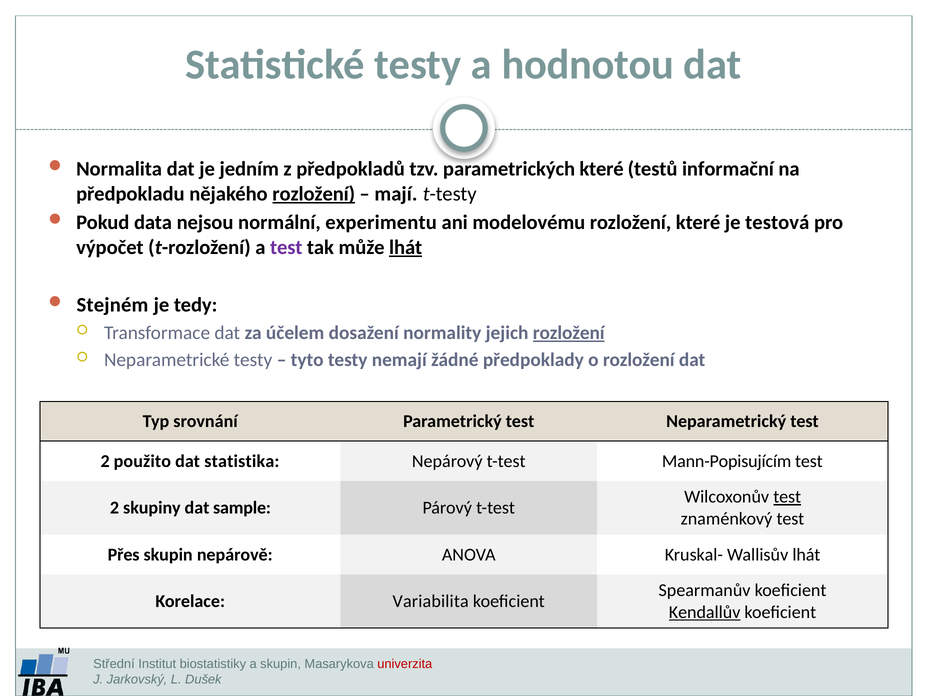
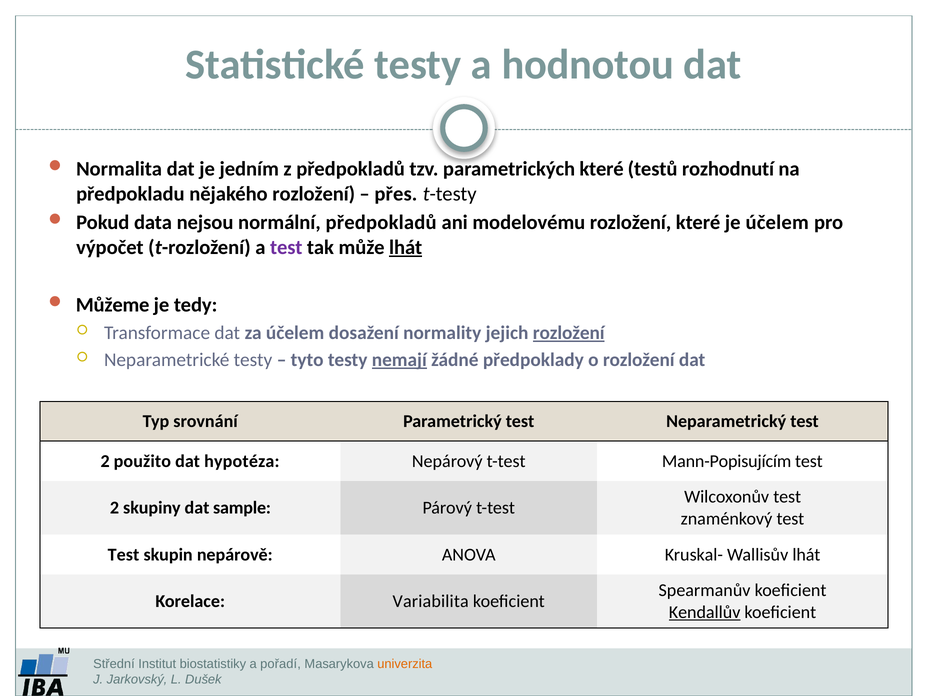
informační: informační -> rozhodnutí
rozložení at (314, 194) underline: present -> none
mají: mají -> přes
normální experimentu: experimentu -> předpokladů
je testová: testová -> účelem
Stejném: Stejném -> Můžeme
nemají underline: none -> present
statistika: statistika -> hypotéza
test at (787, 497) underline: present -> none
Přes at (124, 555): Přes -> Test
a skupin: skupin -> pořadí
univerzita colour: red -> orange
